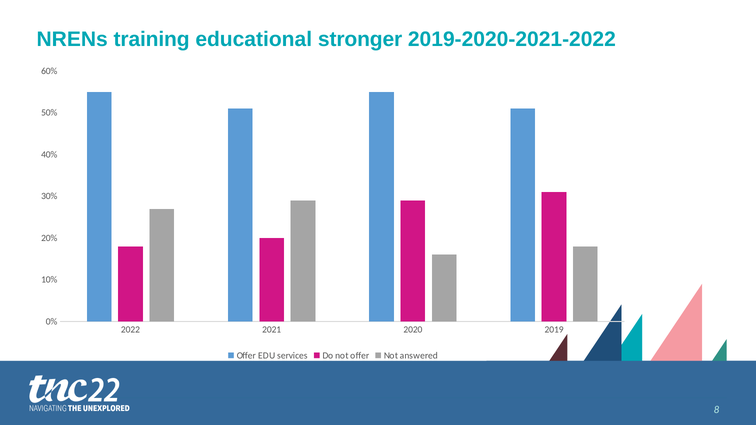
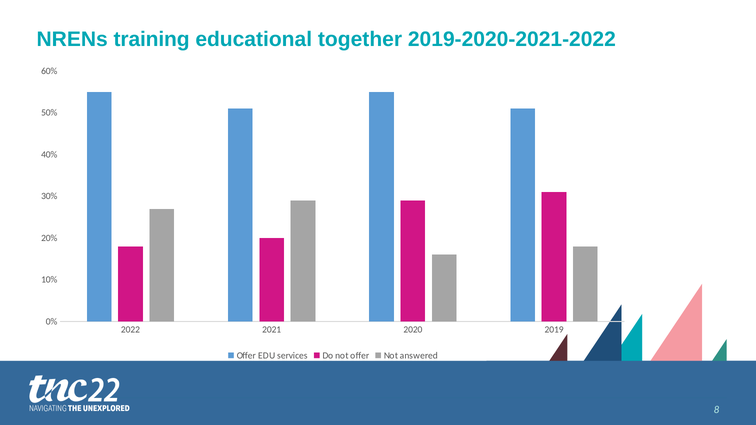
stronger: stronger -> together
